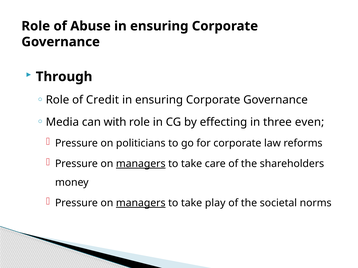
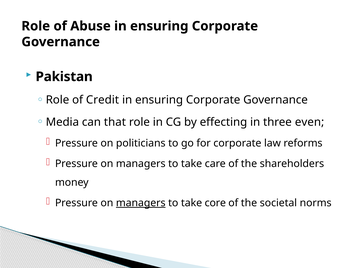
Through: Through -> Pakistan
with: with -> that
managers at (141, 164) underline: present -> none
play: play -> core
